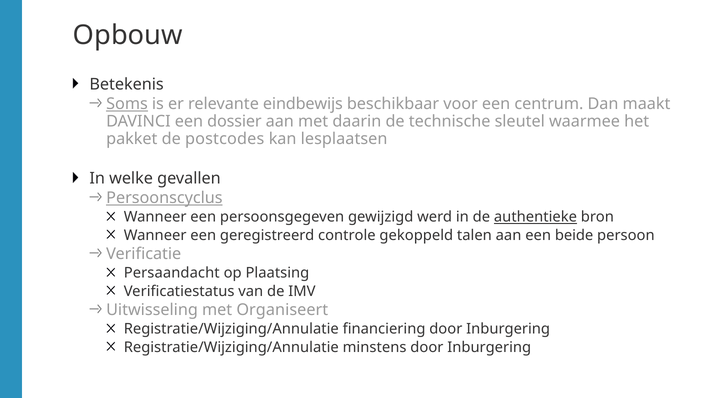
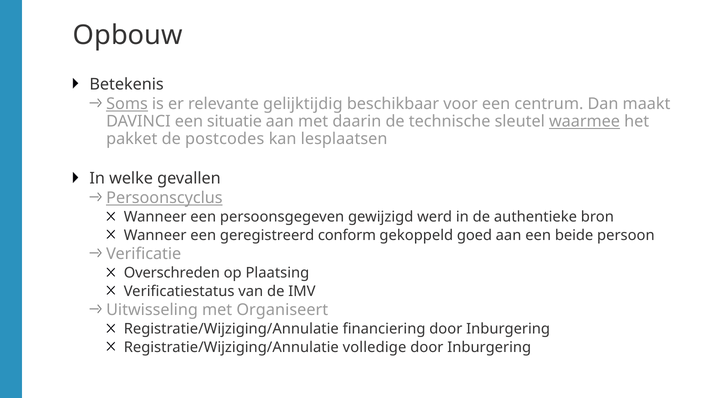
eindbewijs: eindbewijs -> gelijktijdig
dossier: dossier -> situatie
waarmee underline: none -> present
authentieke underline: present -> none
controle: controle -> conform
talen: talen -> goed
Persaandacht: Persaandacht -> Overschreden
minstens: minstens -> volledige
